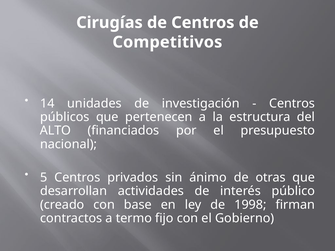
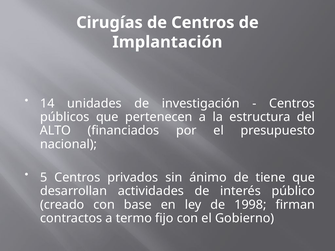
Competitivos: Competitivos -> Implantación
otras: otras -> tiene
